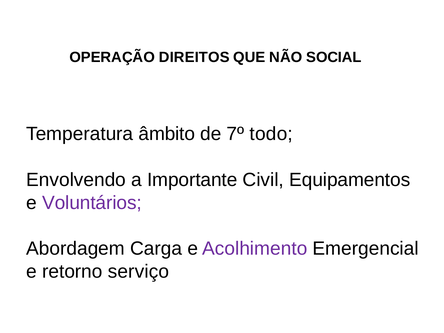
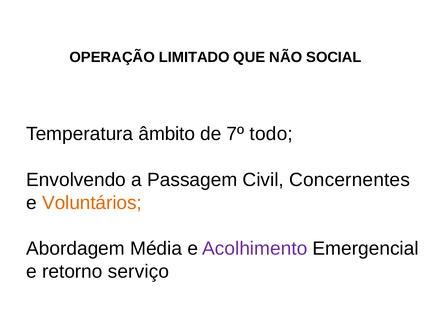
DIREITOS: DIREITOS -> LIMITADO
Importante: Importante -> Passagem
Equipamentos: Equipamentos -> Concernentes
Voluntários colour: purple -> orange
Carga: Carga -> Média
